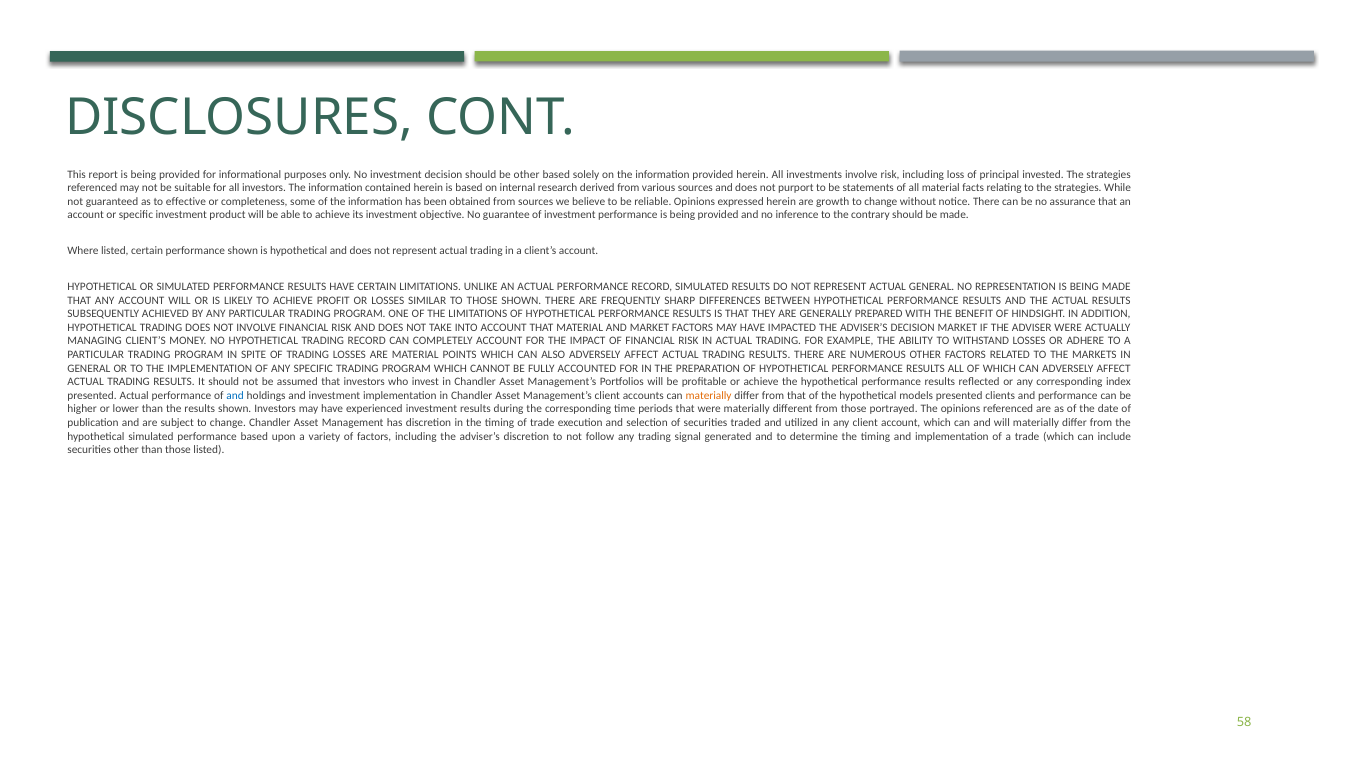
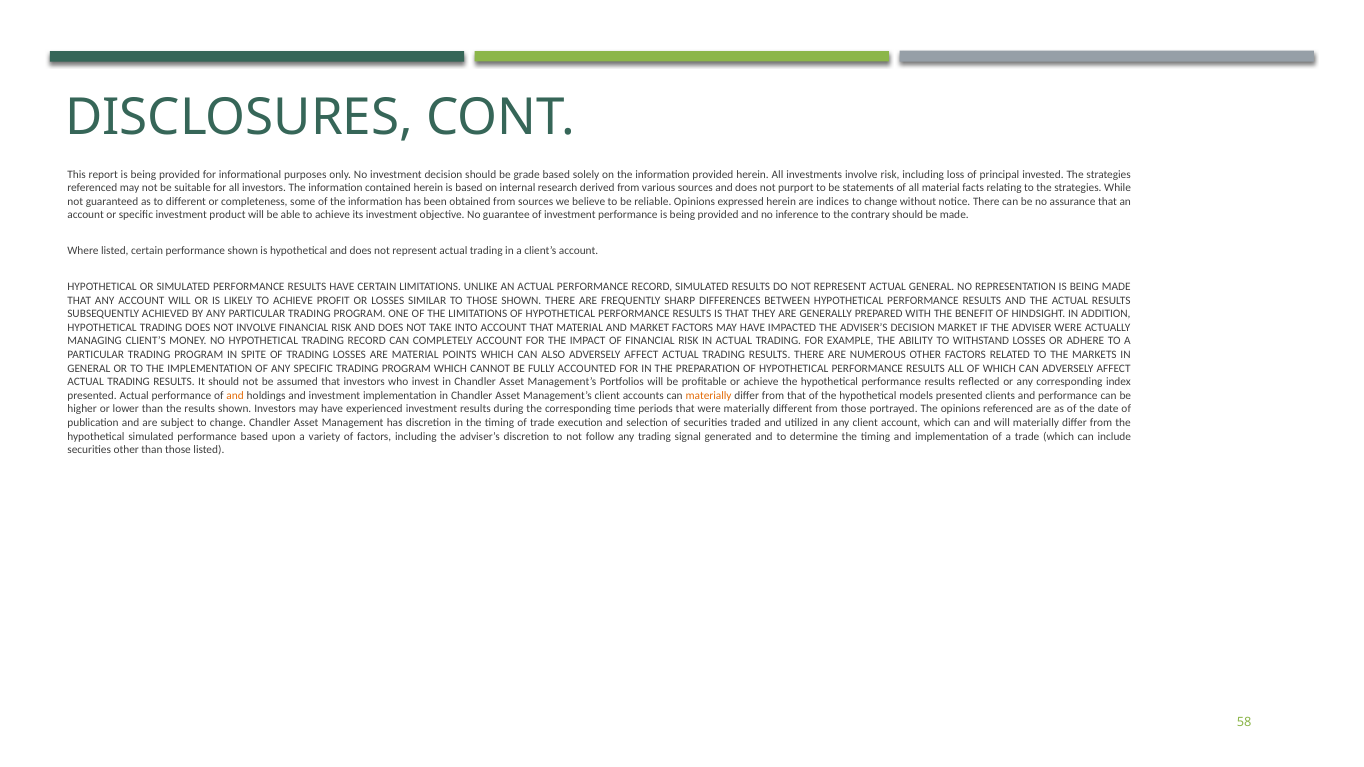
be other: other -> grade
to effective: effective -> different
growth: growth -> indices
and at (235, 396) colour: blue -> orange
